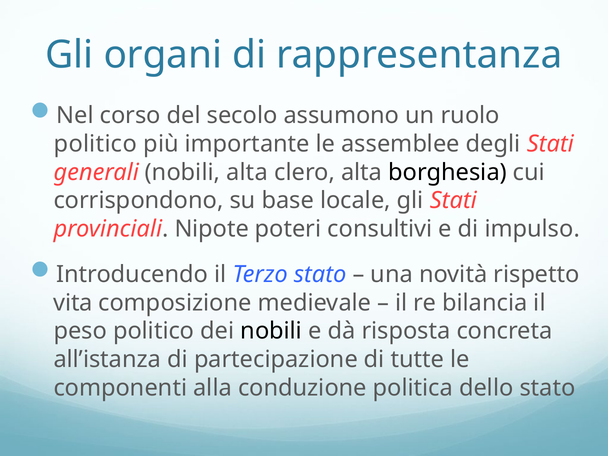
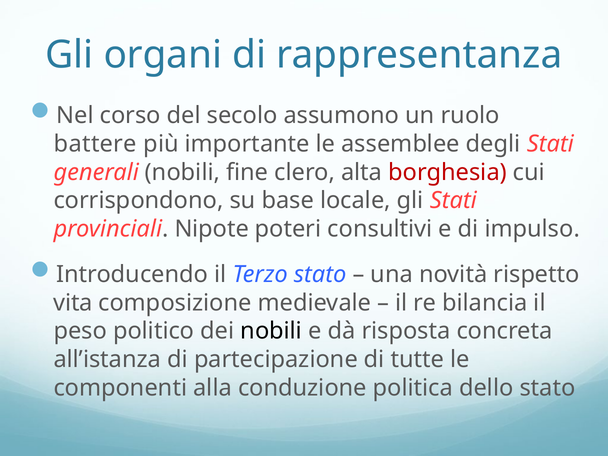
politico at (95, 144): politico -> battere
nobili alta: alta -> fine
borghesia colour: black -> red
